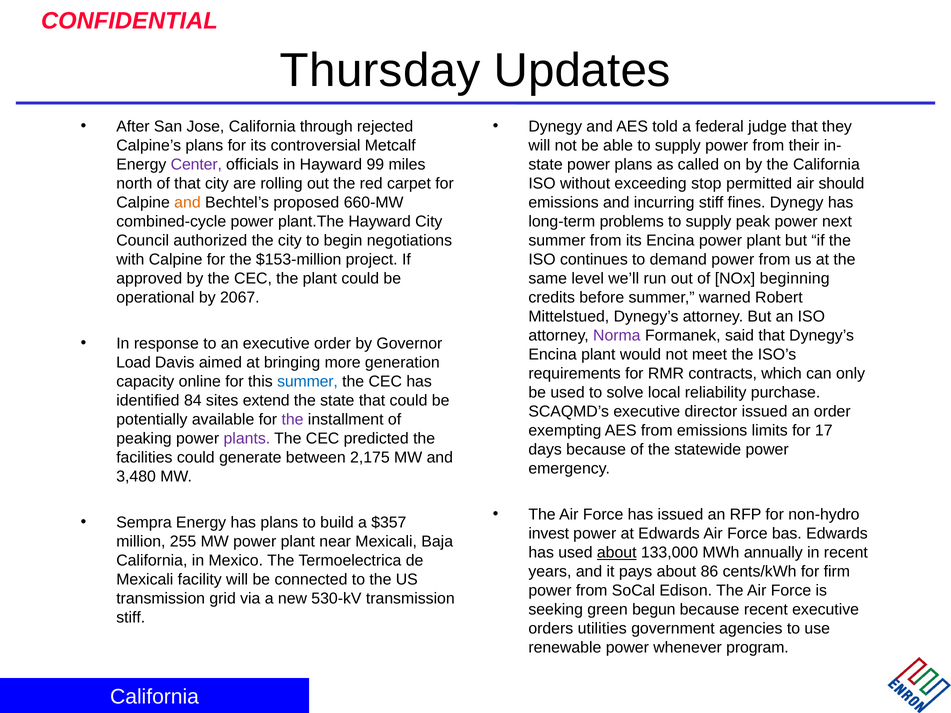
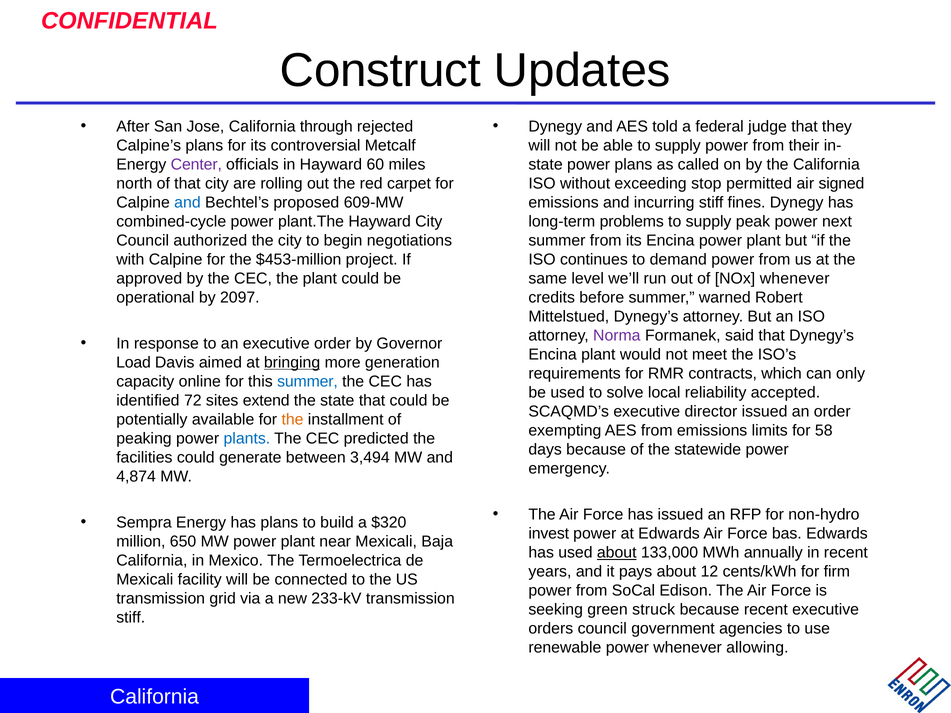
Thursday: Thursday -> Construct
99: 99 -> 60
should: should -> signed
and at (187, 202) colour: orange -> blue
660-MW: 660-MW -> 609-MW
$153-million: $153-million -> $453-million
NOx beginning: beginning -> whenever
2067: 2067 -> 2097
bringing underline: none -> present
purchase: purchase -> accepted
84: 84 -> 72
the at (293, 420) colour: purple -> orange
17: 17 -> 58
plants colour: purple -> blue
2,175: 2,175 -> 3,494
3,480: 3,480 -> 4,874
$357: $357 -> $320
255: 255 -> 650
86: 86 -> 12
530-kV: 530-kV -> 233-kV
begun: begun -> struck
orders utilities: utilities -> council
program: program -> allowing
